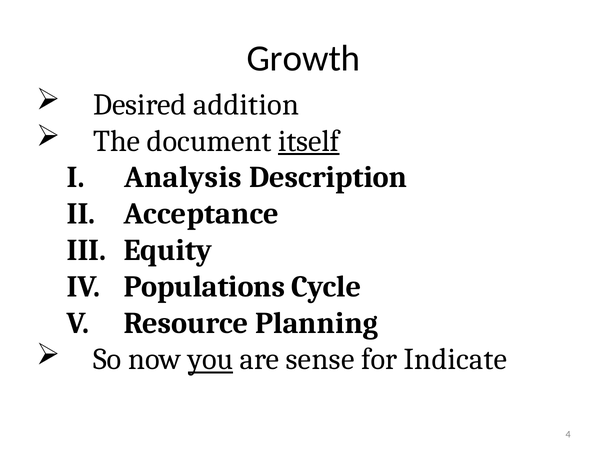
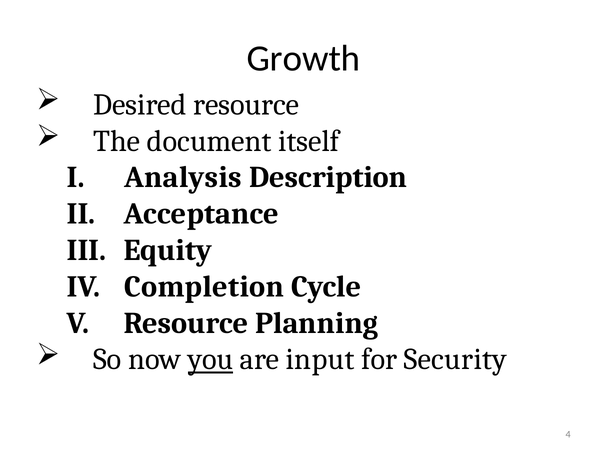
Desired addition: addition -> resource
itself underline: present -> none
Populations: Populations -> Completion
sense: sense -> input
Indicate: Indicate -> Security
